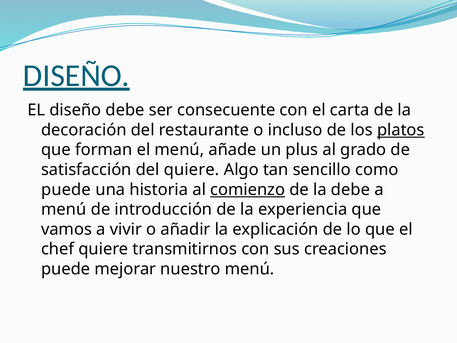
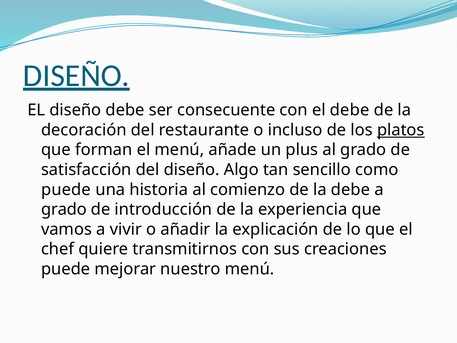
el carta: carta -> debe
del quiere: quiere -> diseño
comienzo underline: present -> none
menú at (64, 209): menú -> grado
